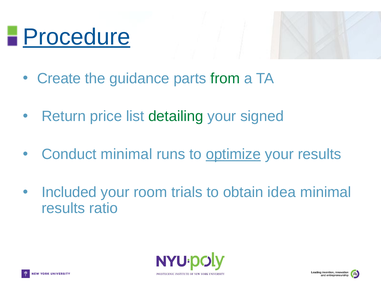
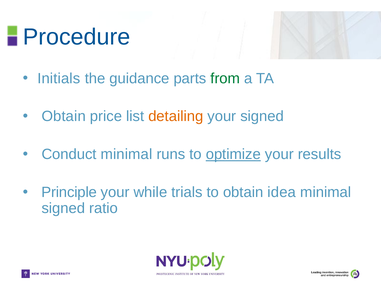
Procedure underline: present -> none
Create: Create -> Initials
Return at (64, 116): Return -> Obtain
detailing colour: green -> orange
Included: Included -> Principle
room: room -> while
results at (63, 208): results -> signed
